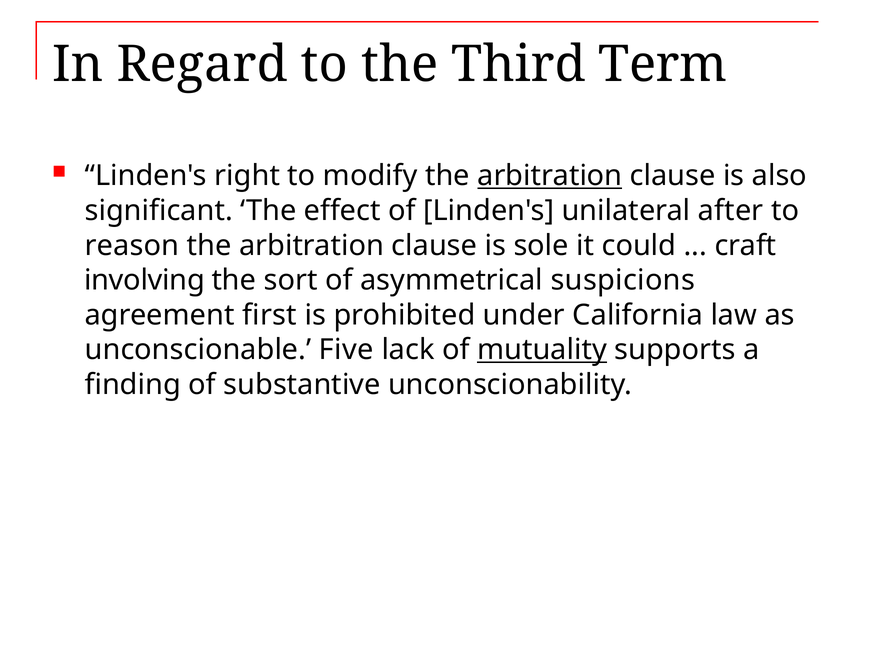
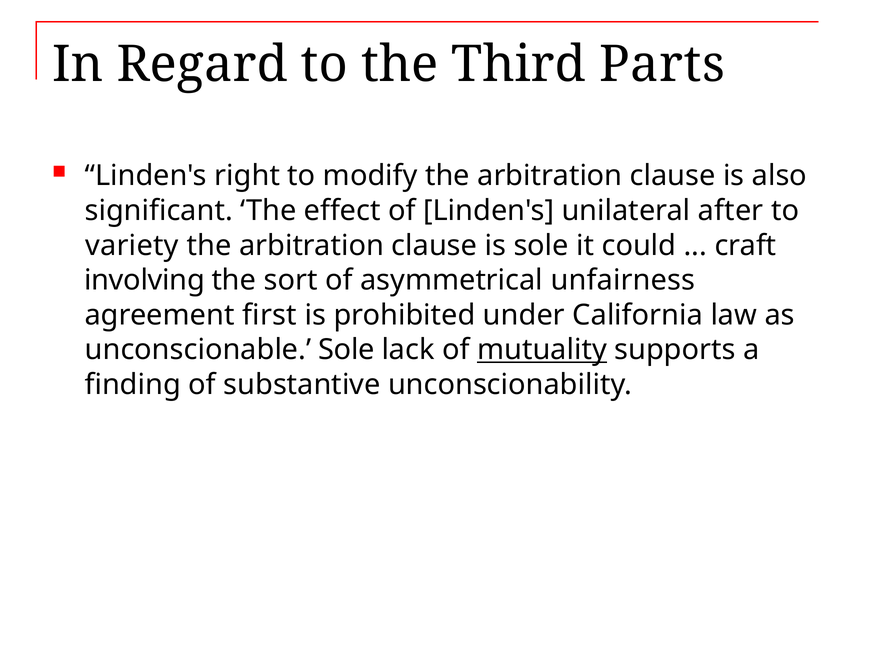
Term: Term -> Parts
arbitration at (550, 176) underline: present -> none
reason: reason -> variety
suspicions: suspicions -> unfairness
unconscionable Five: Five -> Sole
